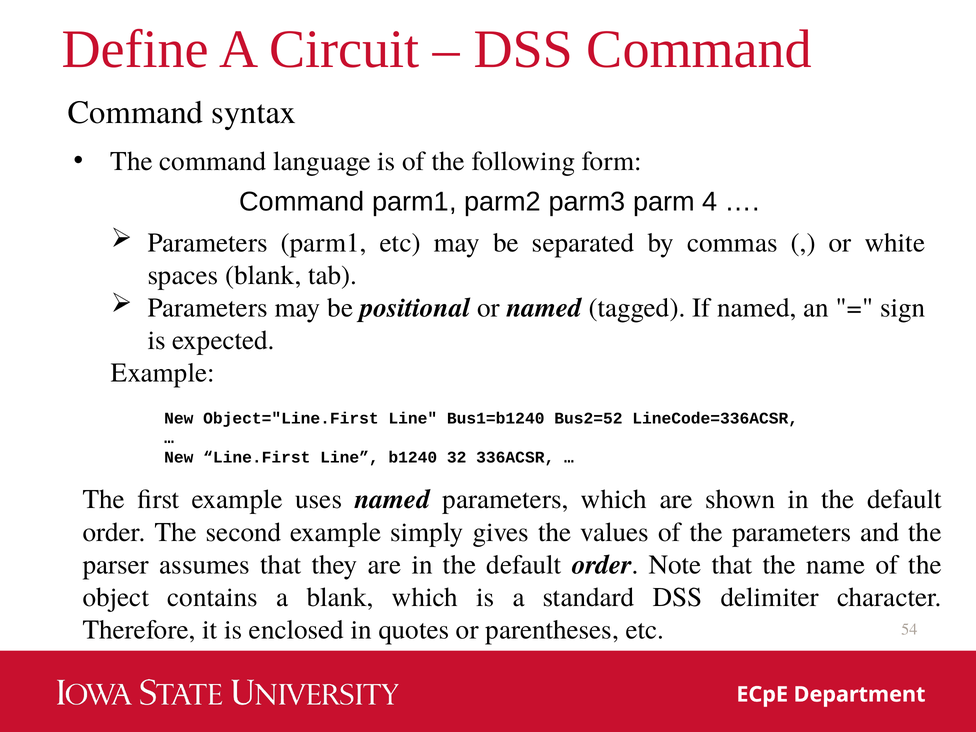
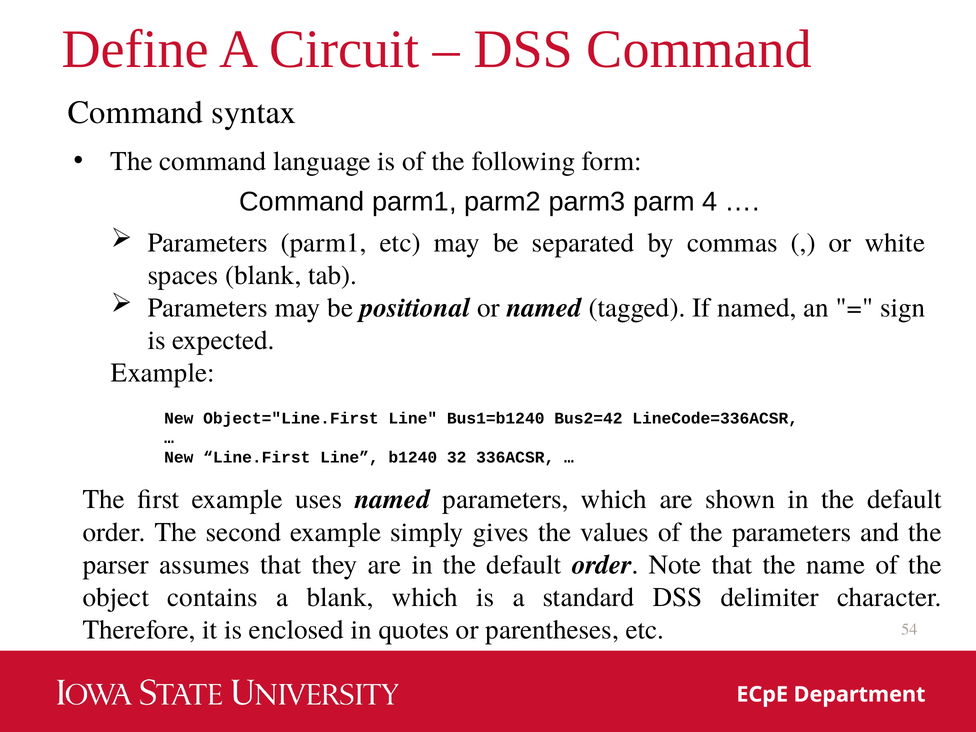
Bus2=52: Bus2=52 -> Bus2=42
